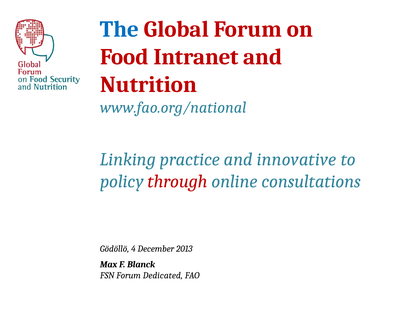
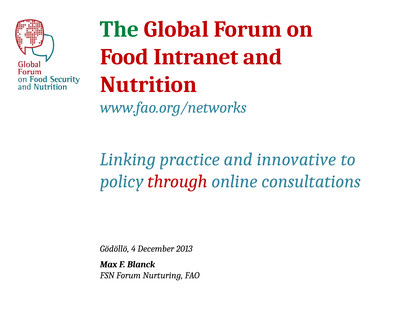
The colour: blue -> green
www.fao.org/national: www.fao.org/national -> www.fao.org/networks
Dedicated: Dedicated -> Nurturing
